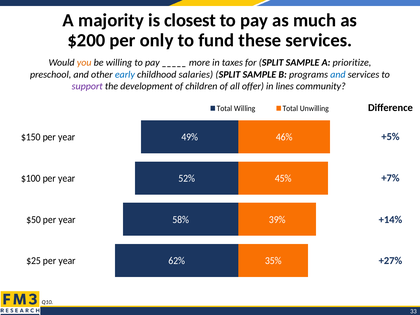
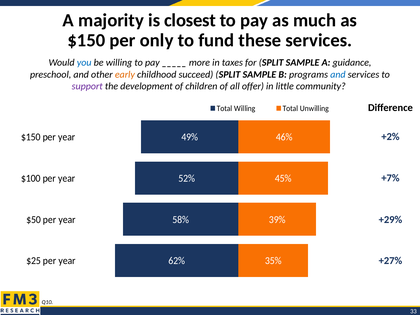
$200 at (86, 40): $200 -> $150
you colour: orange -> blue
prioritize: prioritize -> guidance
early colour: blue -> orange
salaries: salaries -> succeed
lines: lines -> little
+5%: +5% -> +2%
+14%: +14% -> +29%
